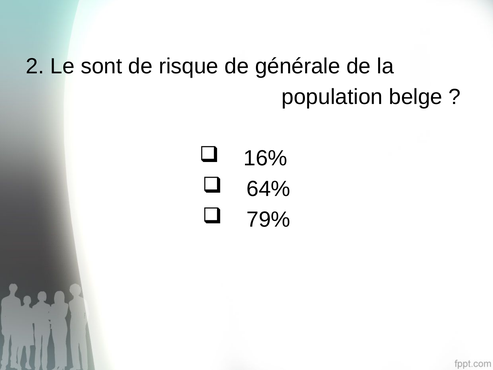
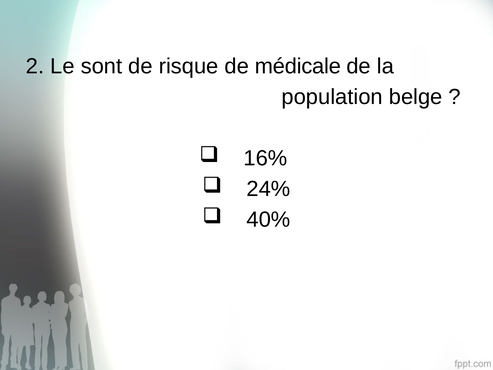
générale: générale -> médicale
64%: 64% -> 24%
79%: 79% -> 40%
